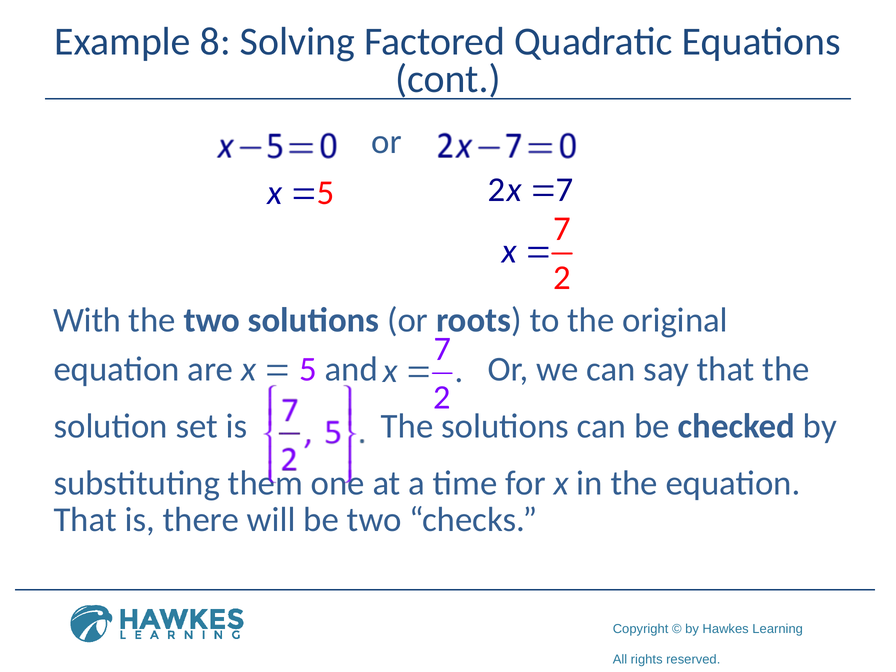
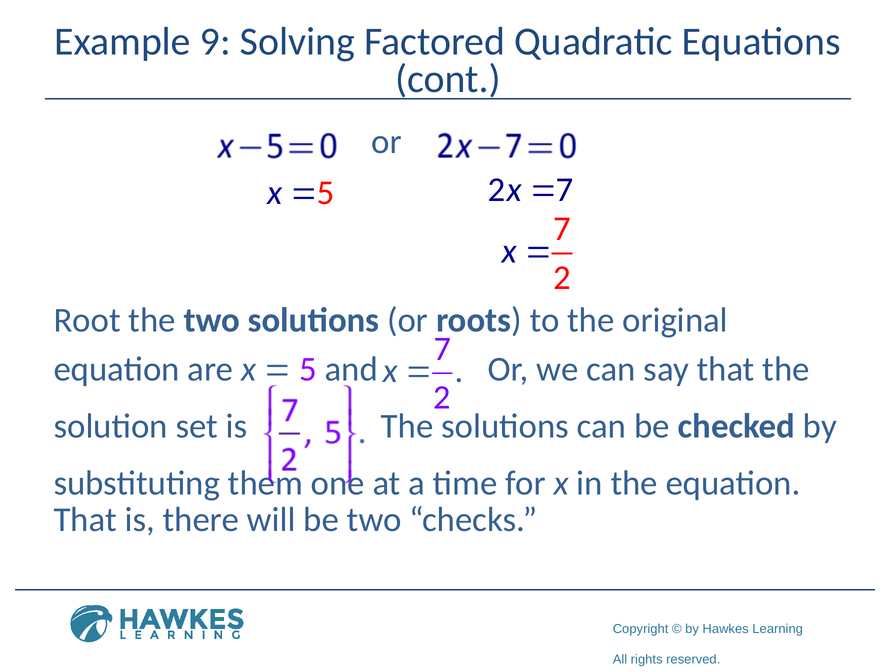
8: 8 -> 9
With: With -> Root
